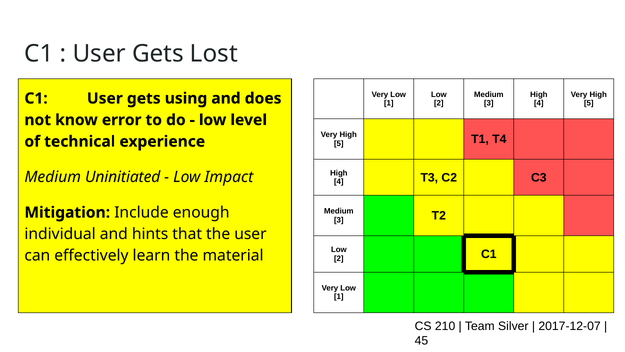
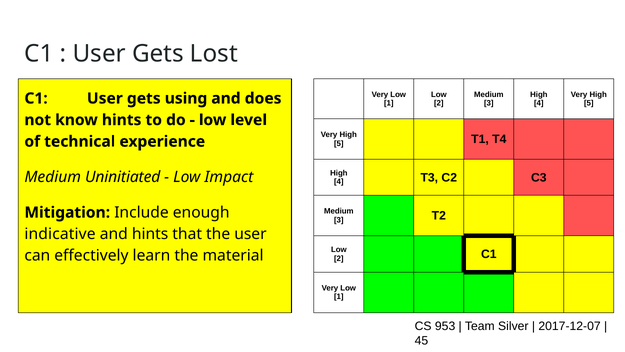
know error: error -> hints
individual: individual -> indicative
210: 210 -> 953
